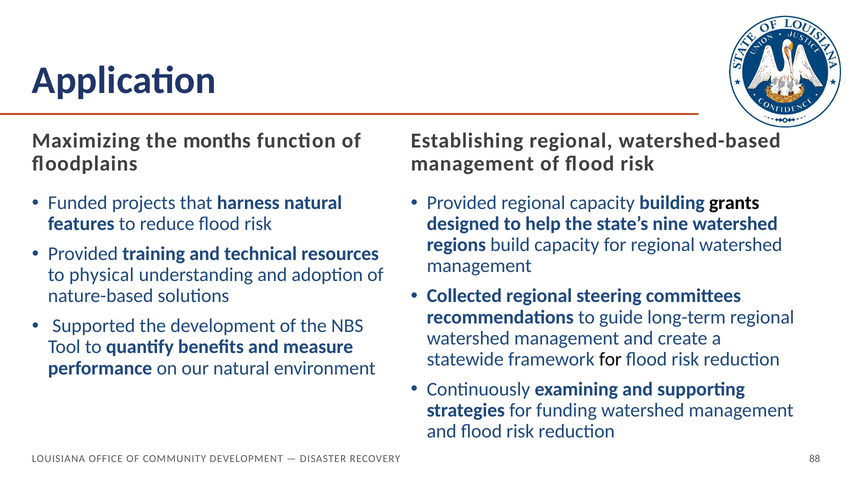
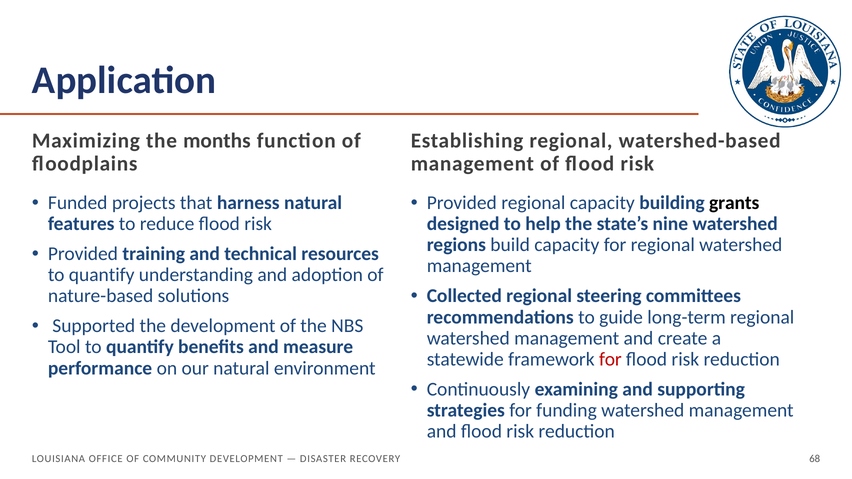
physical at (102, 275): physical -> quantify
for at (610, 359) colour: black -> red
88: 88 -> 68
